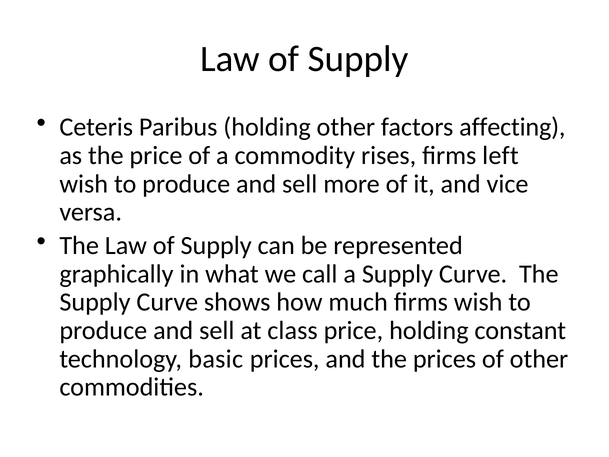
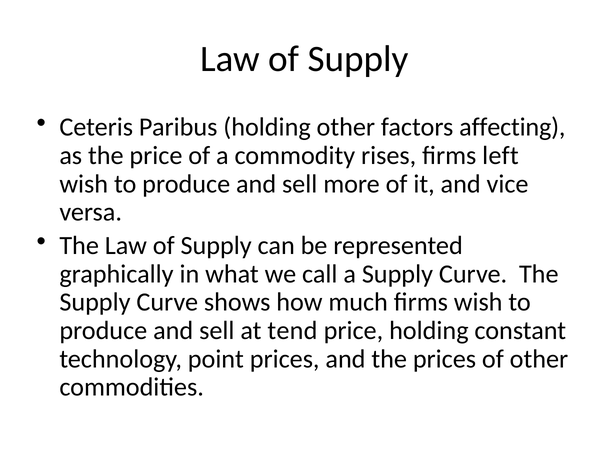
class: class -> tend
basic: basic -> point
